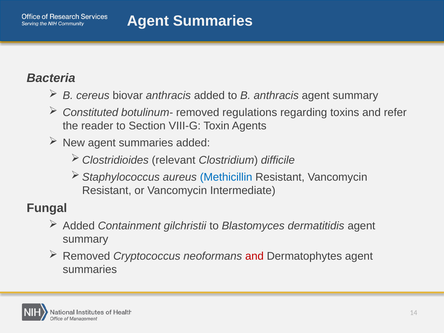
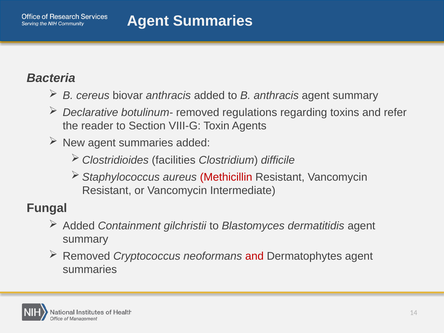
Constituted: Constituted -> Declarative
relevant: relevant -> facilities
Methicillin colour: blue -> red
